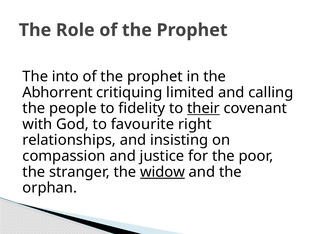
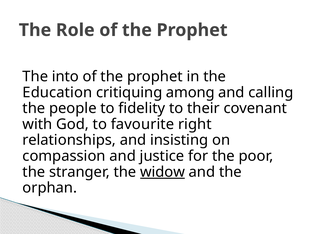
Abhorrent: Abhorrent -> Education
limited: limited -> among
their underline: present -> none
